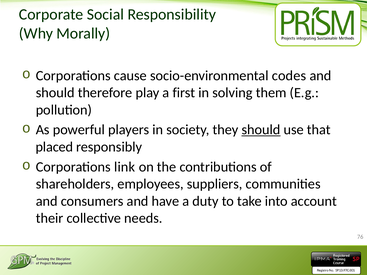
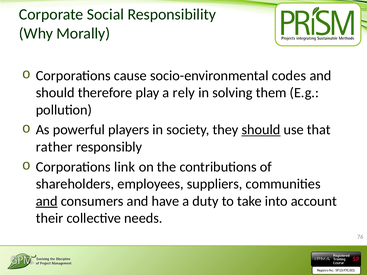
first: first -> rely
placed: placed -> rather
and at (47, 201) underline: none -> present
